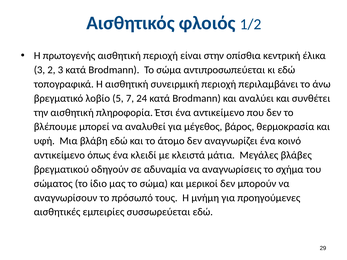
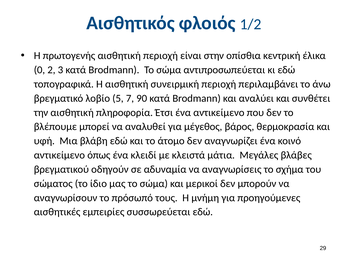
3 at (39, 70): 3 -> 0
24: 24 -> 90
